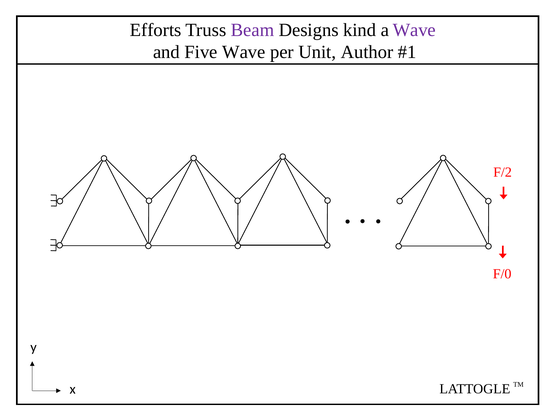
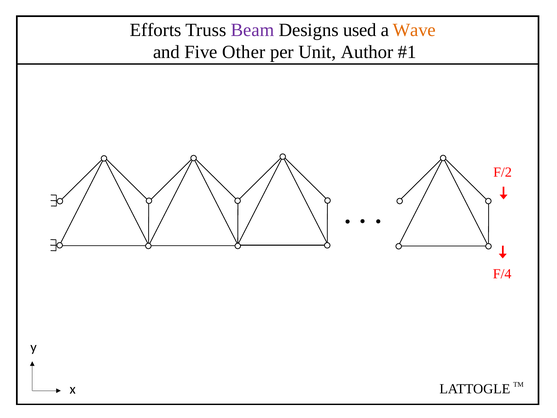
kind: kind -> used
Wave at (414, 30) colour: purple -> orange
Five Wave: Wave -> Other
F/0: F/0 -> F/4
